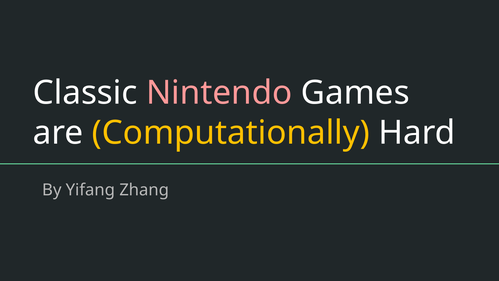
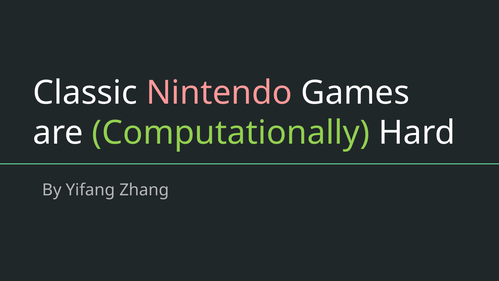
Computationally colour: yellow -> light green
